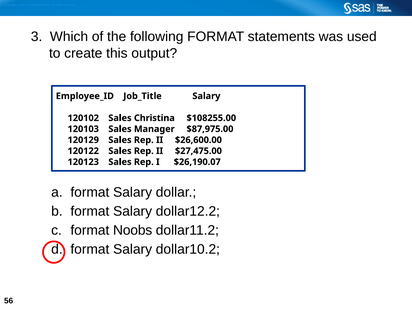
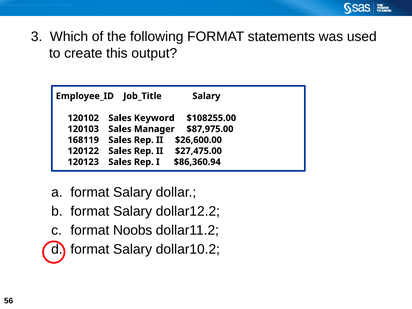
Christina: Christina -> Keyword
120129: 120129 -> 168119
$26,190.07: $26,190.07 -> $86,360.94
